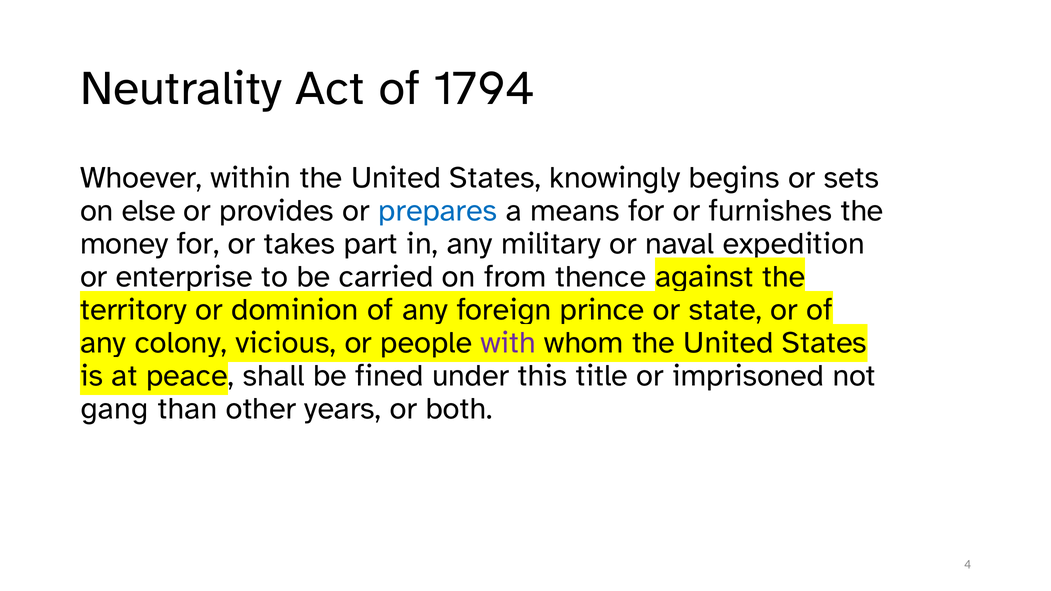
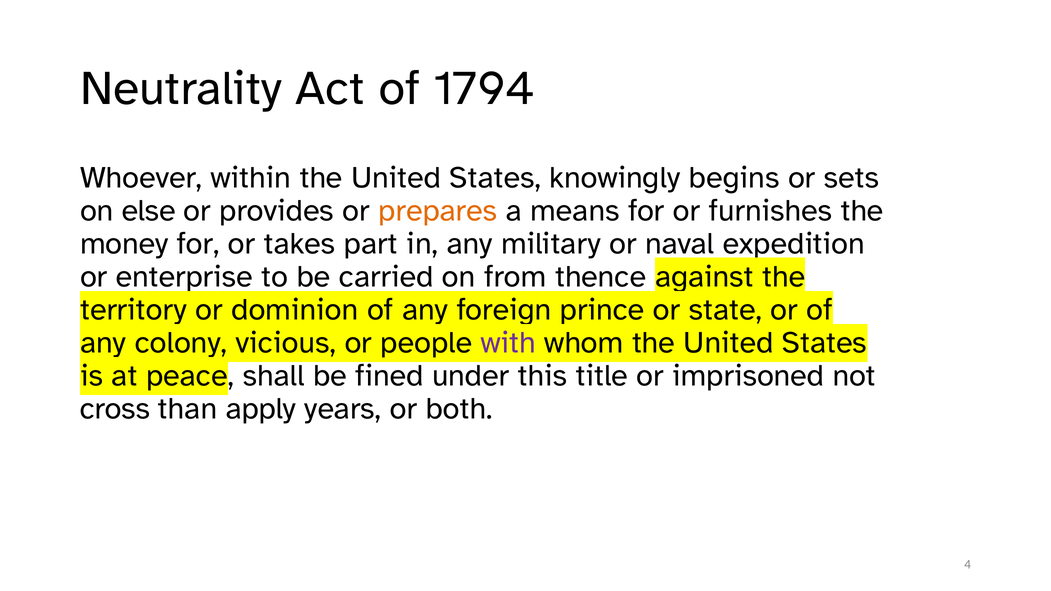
prepares colour: blue -> orange
gang: gang -> cross
other: other -> apply
